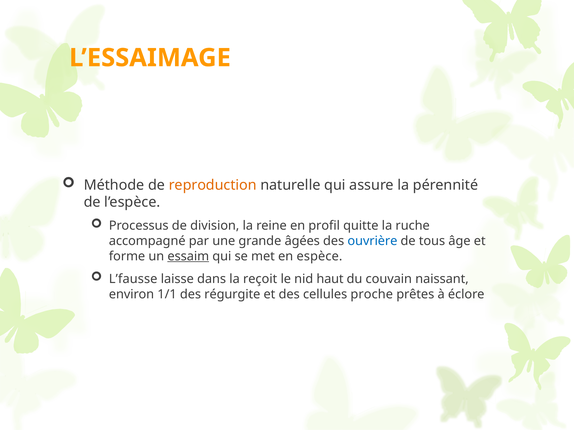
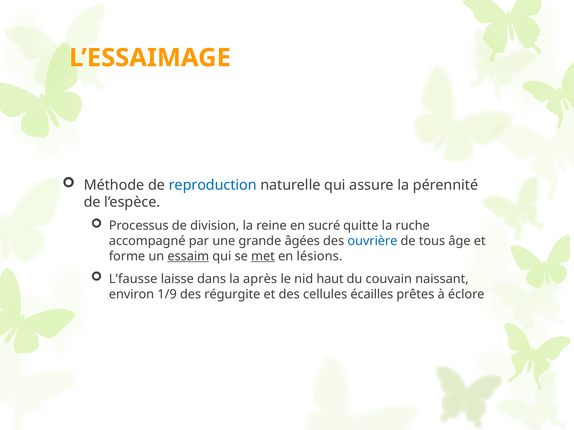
reproduction colour: orange -> blue
profil: profil -> sucré
met underline: none -> present
espèce: espèce -> lésions
reçoit: reçoit -> après
1/1: 1/1 -> 1/9
proche: proche -> écailles
